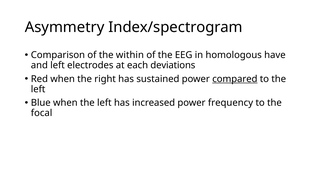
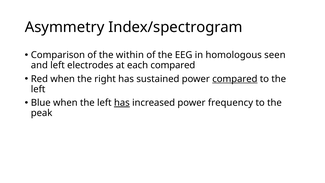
have: have -> seen
each deviations: deviations -> compared
has at (122, 103) underline: none -> present
focal: focal -> peak
